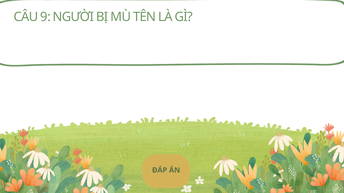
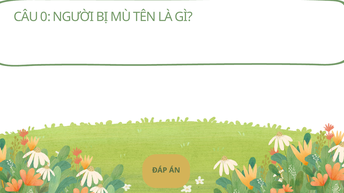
CÂU 9: 9 -> 0
